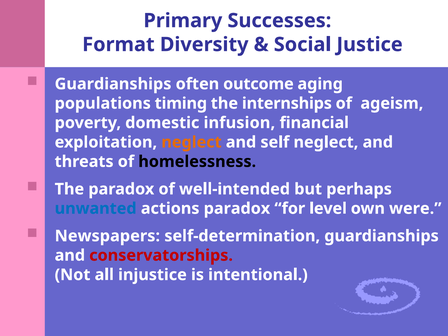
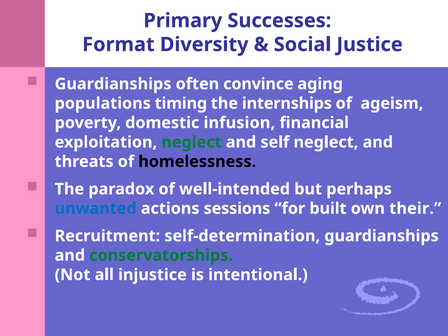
outcome: outcome -> convince
neglect at (191, 142) colour: orange -> green
actions paradox: paradox -> sessions
level: level -> built
were: were -> their
Newspapers: Newspapers -> Recruitment
conservatorships colour: red -> green
